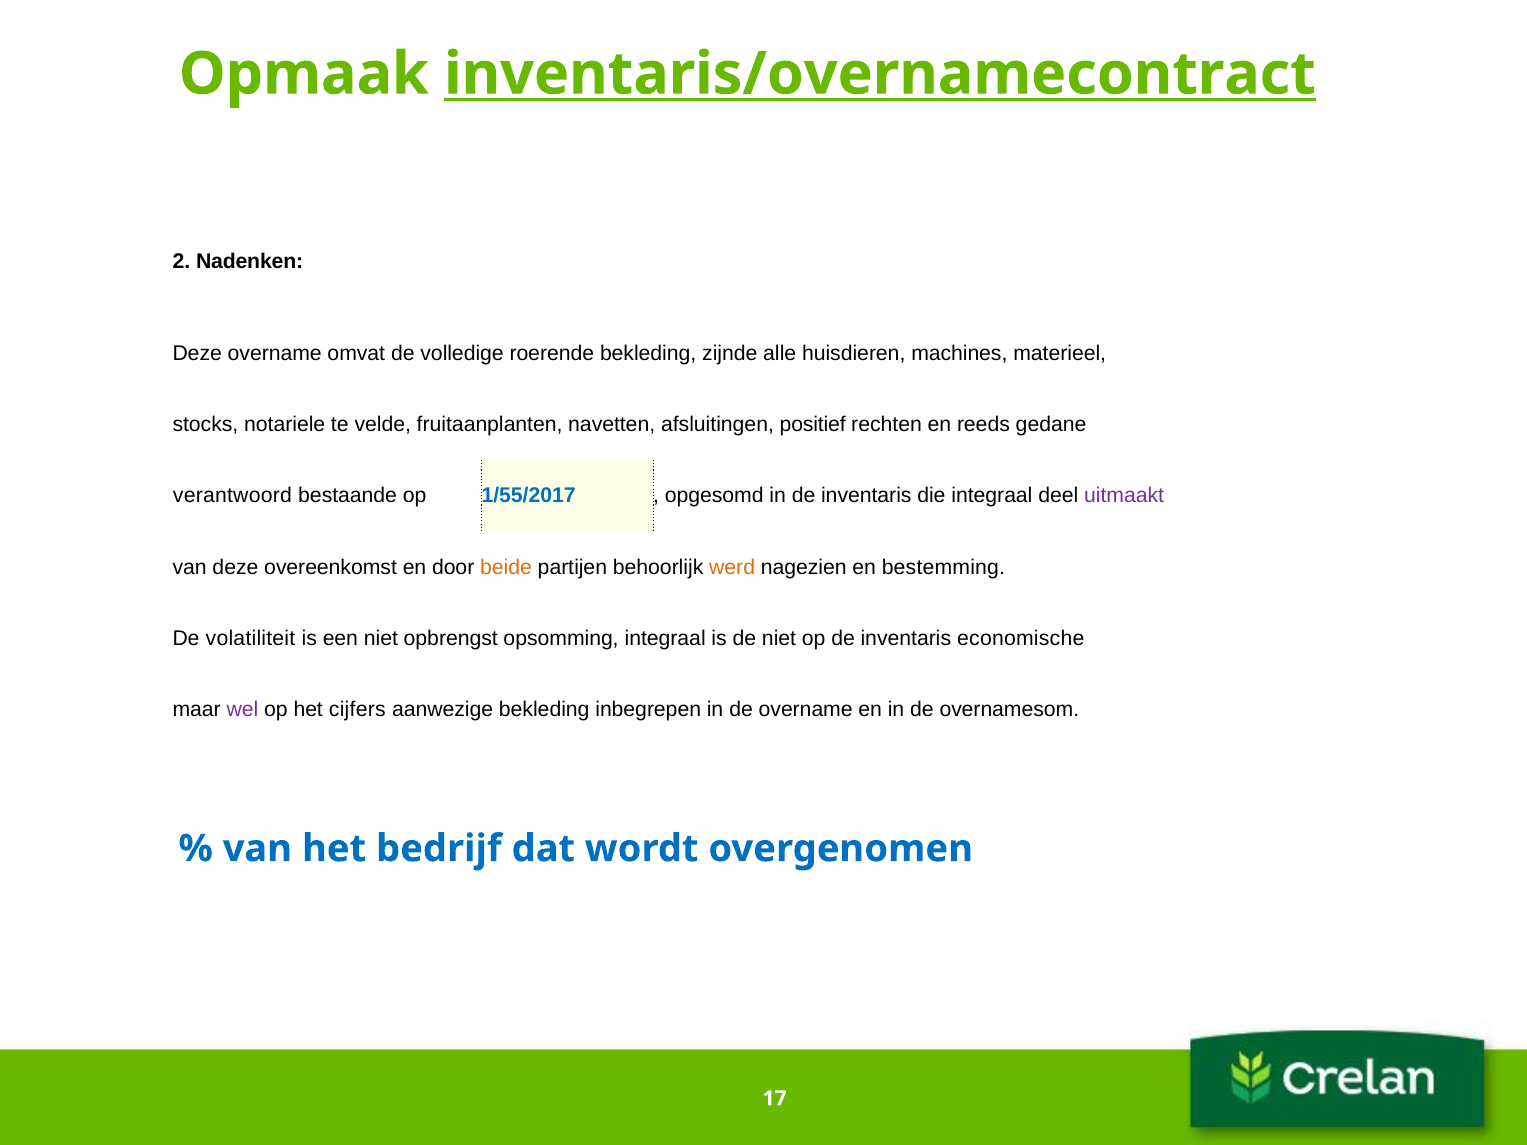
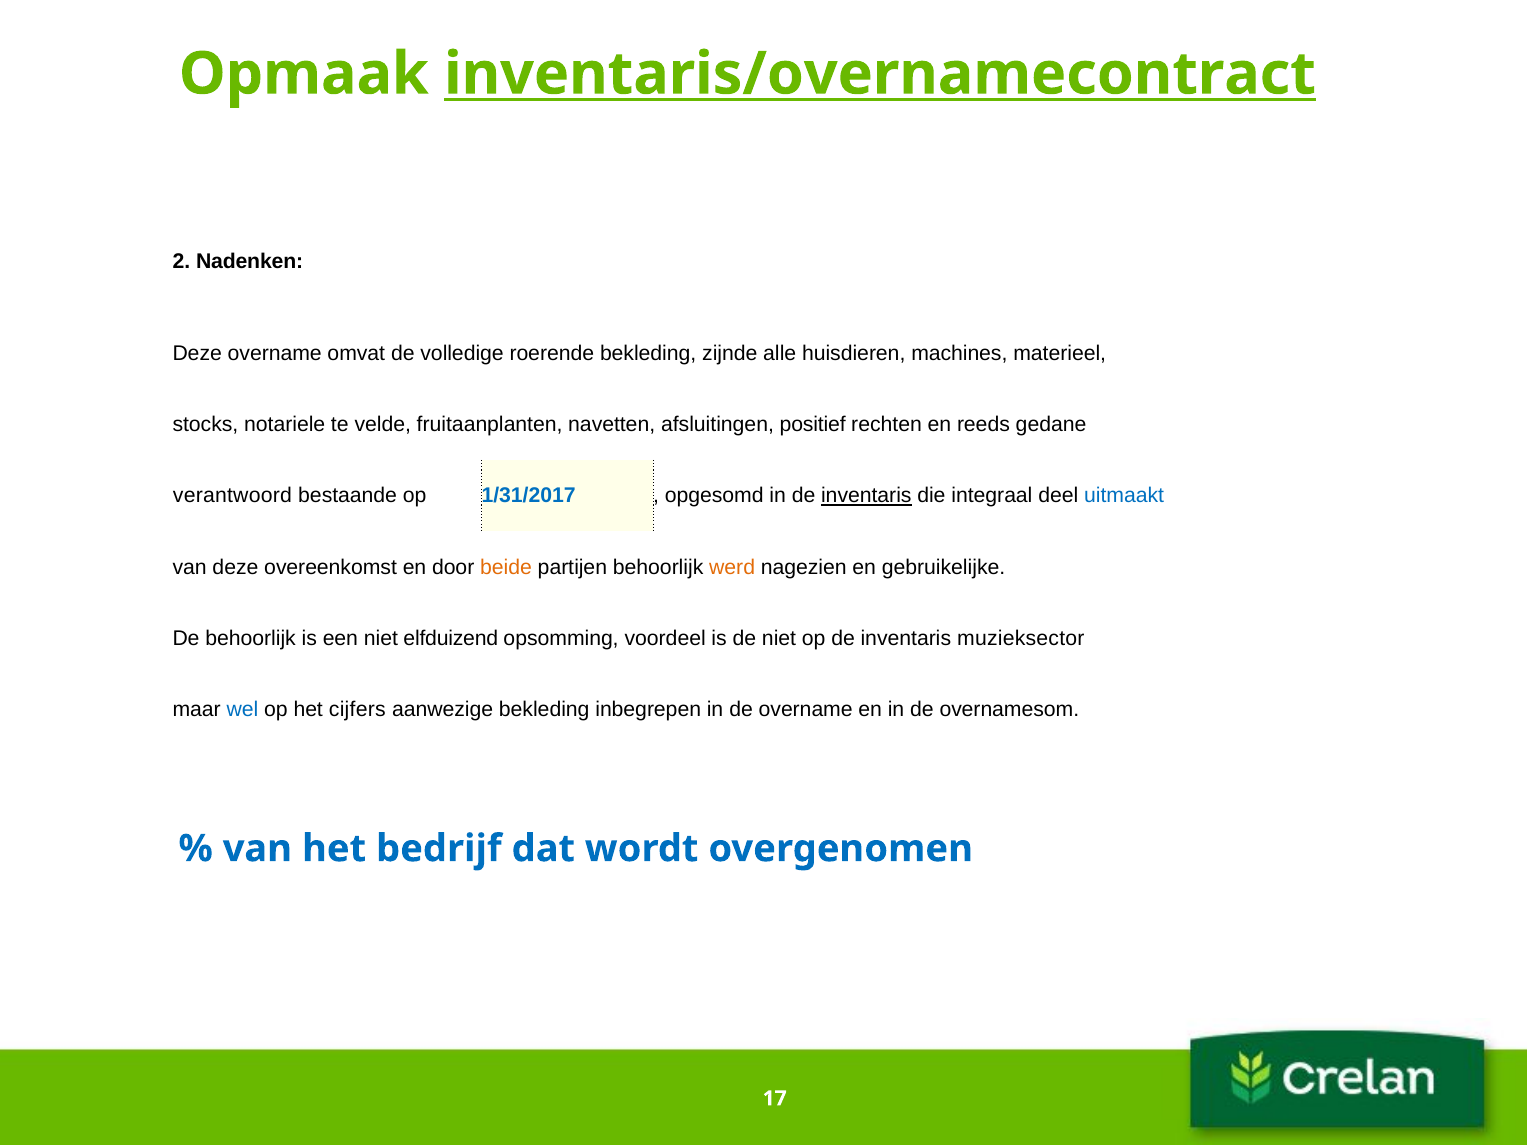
1/55/2017: 1/55/2017 -> 1/31/2017
inventaris at (866, 496) underline: none -> present
uitmaakt colour: purple -> blue
bestemming: bestemming -> gebruikelijke
De volatiliteit: volatiliteit -> behoorlijk
opbrengst: opbrengst -> elfduizend
opsomming integraal: integraal -> voordeel
economische: economische -> muzieksector
wel colour: purple -> blue
